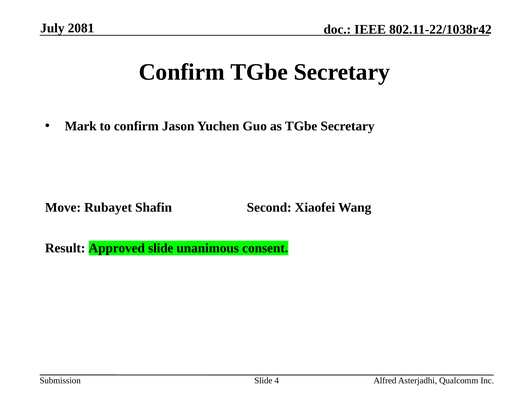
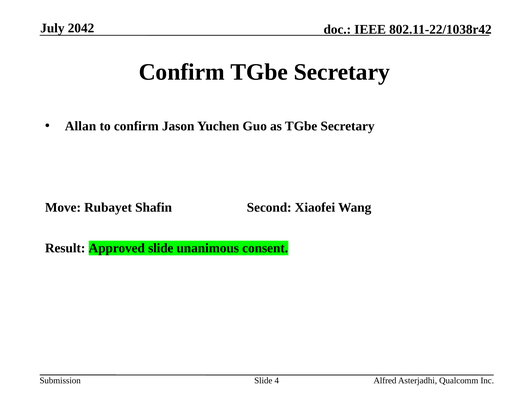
2081: 2081 -> 2042
Mark: Mark -> Allan
